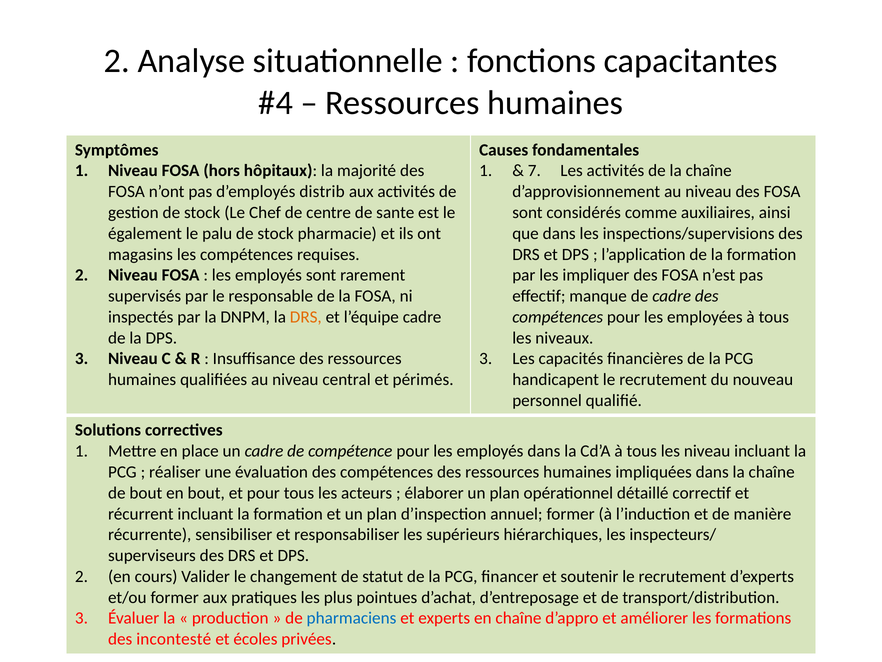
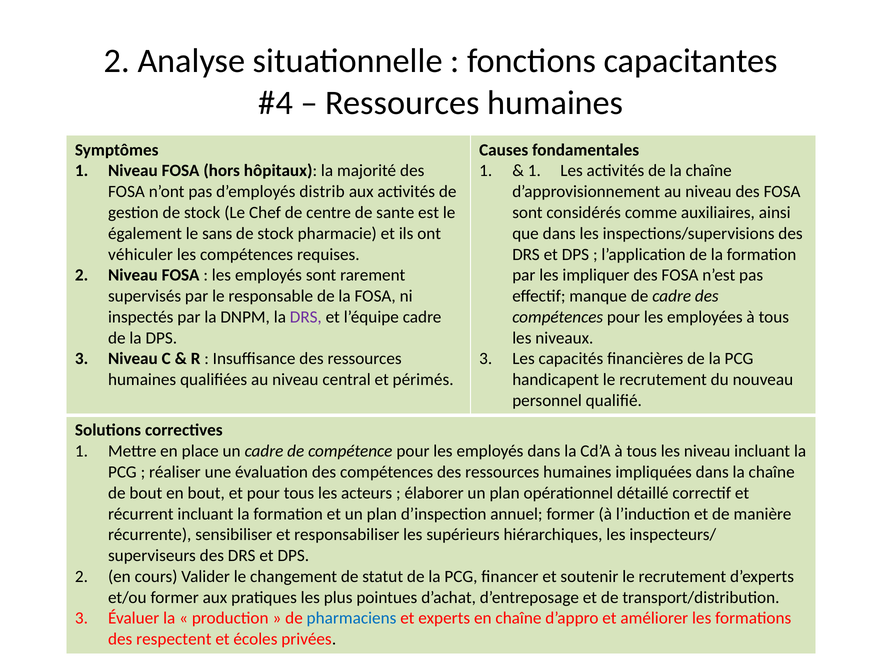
7 at (534, 171): 7 -> 1
palu: palu -> sans
magasins: magasins -> véhiculer
DRS at (306, 317) colour: orange -> purple
incontesté: incontesté -> respectent
